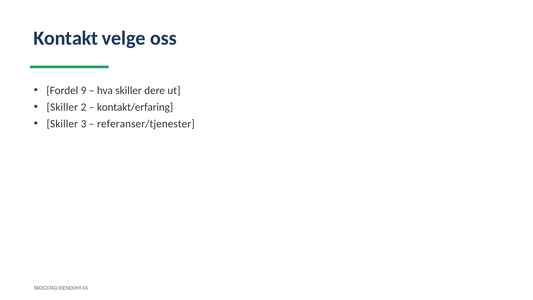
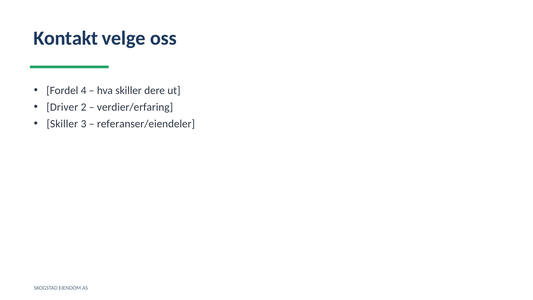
9: 9 -> 4
Skiller at (62, 107): Skiller -> Driver
kontakt/erfaring: kontakt/erfaring -> verdier/erfaring
referanser/tjenester: referanser/tjenester -> referanser/eiendeler
